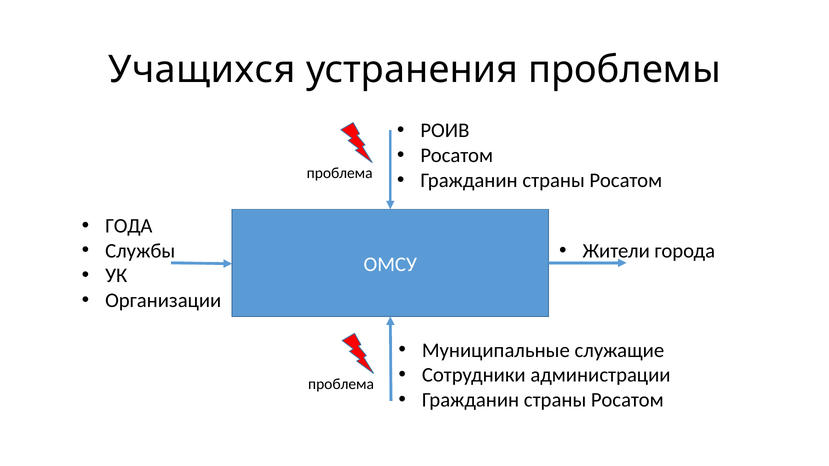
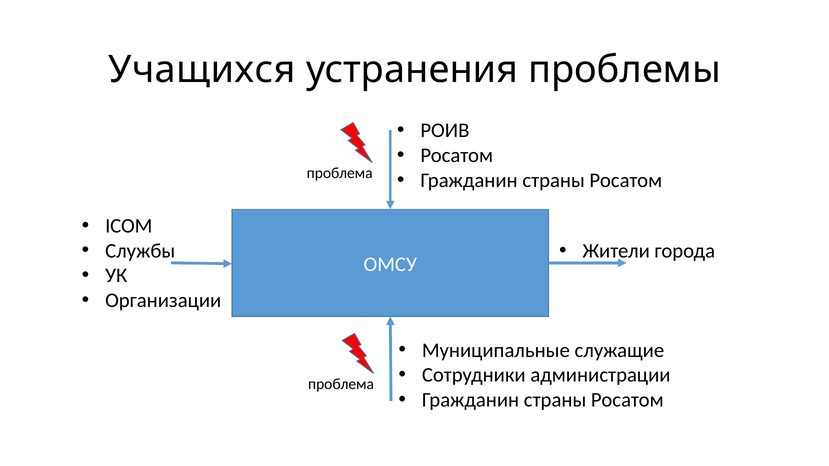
ГОДА: ГОДА -> ICOM
